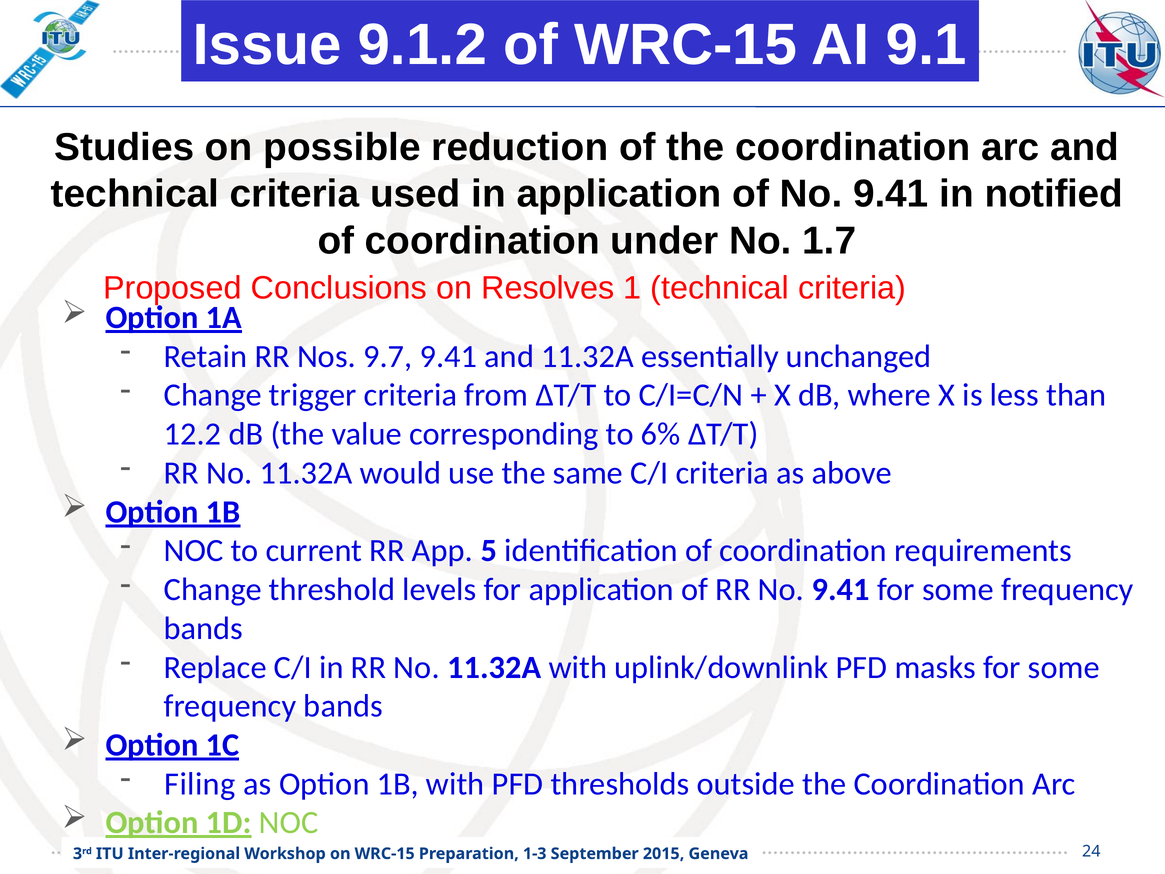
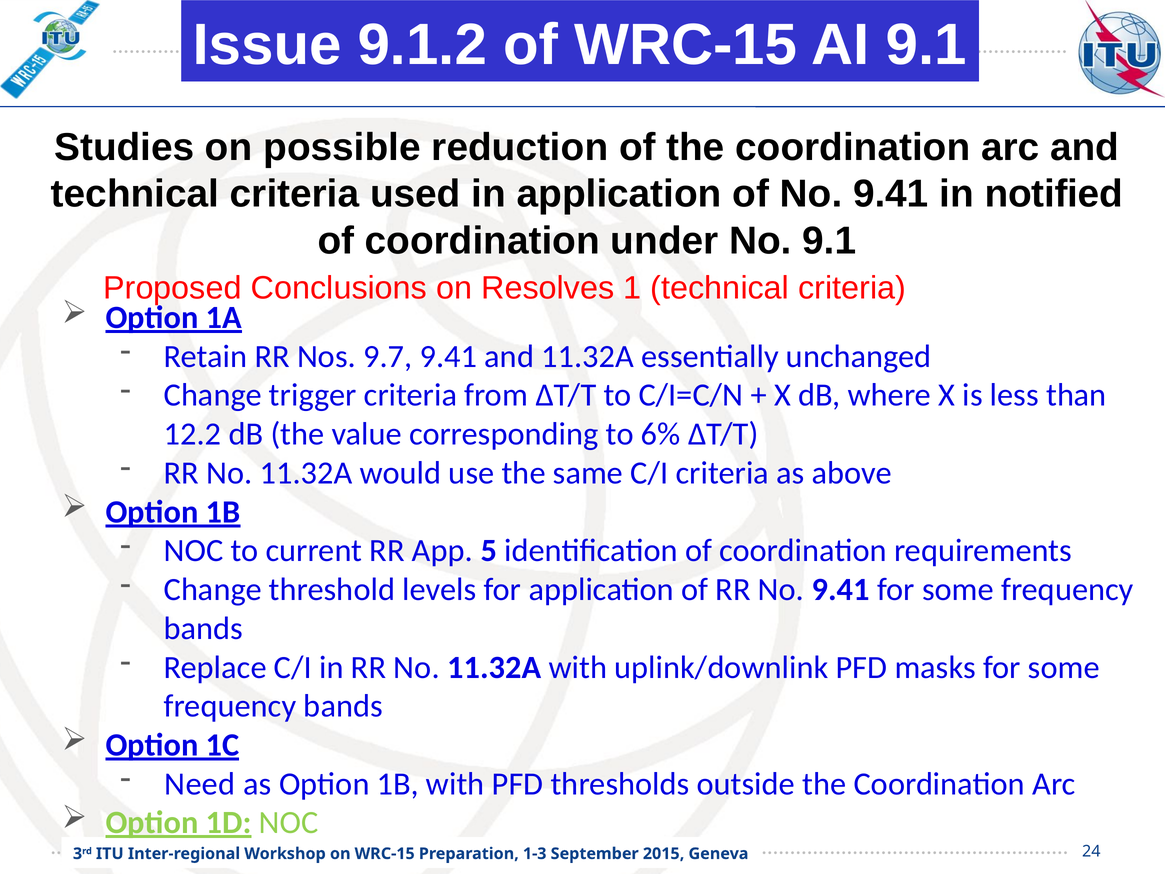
No 1.7: 1.7 -> 9.1
Filing: Filing -> Need
